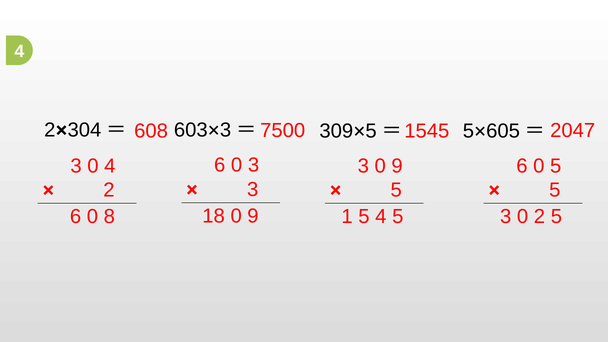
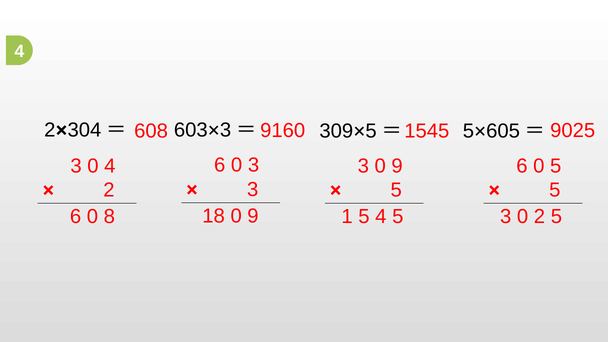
7500: 7500 -> 9160
2047: 2047 -> 9025
